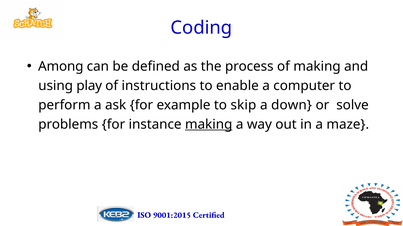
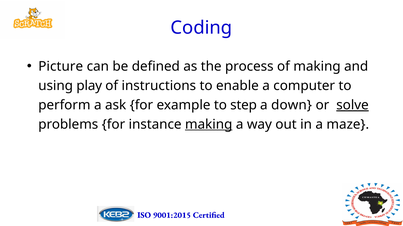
Among: Among -> Picture
skip: skip -> step
solve underline: none -> present
